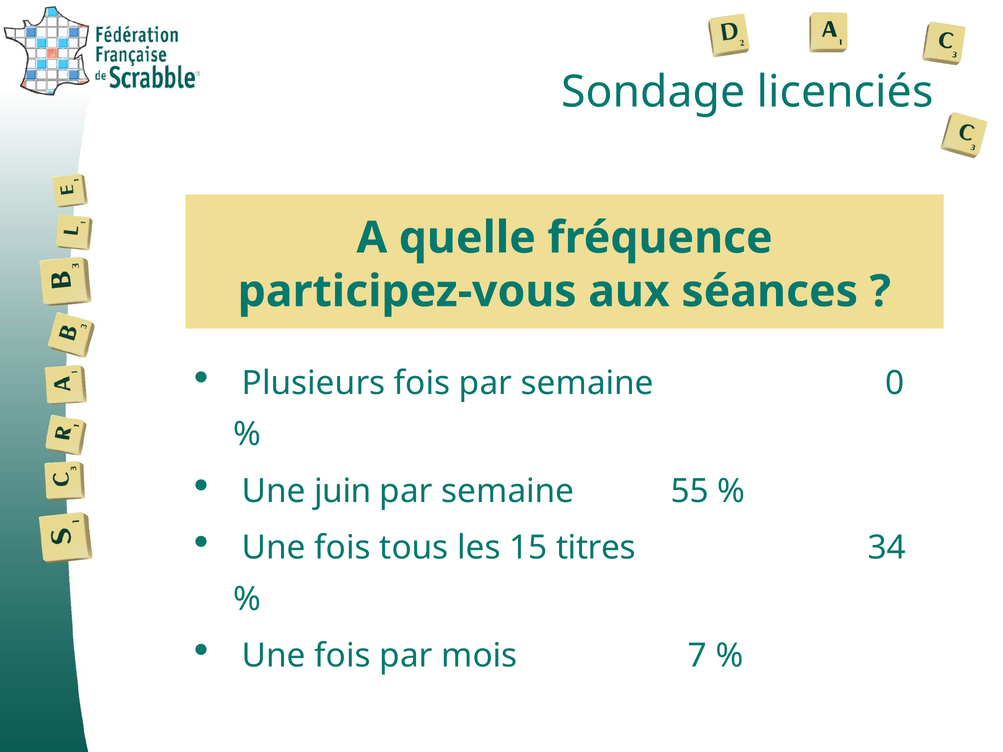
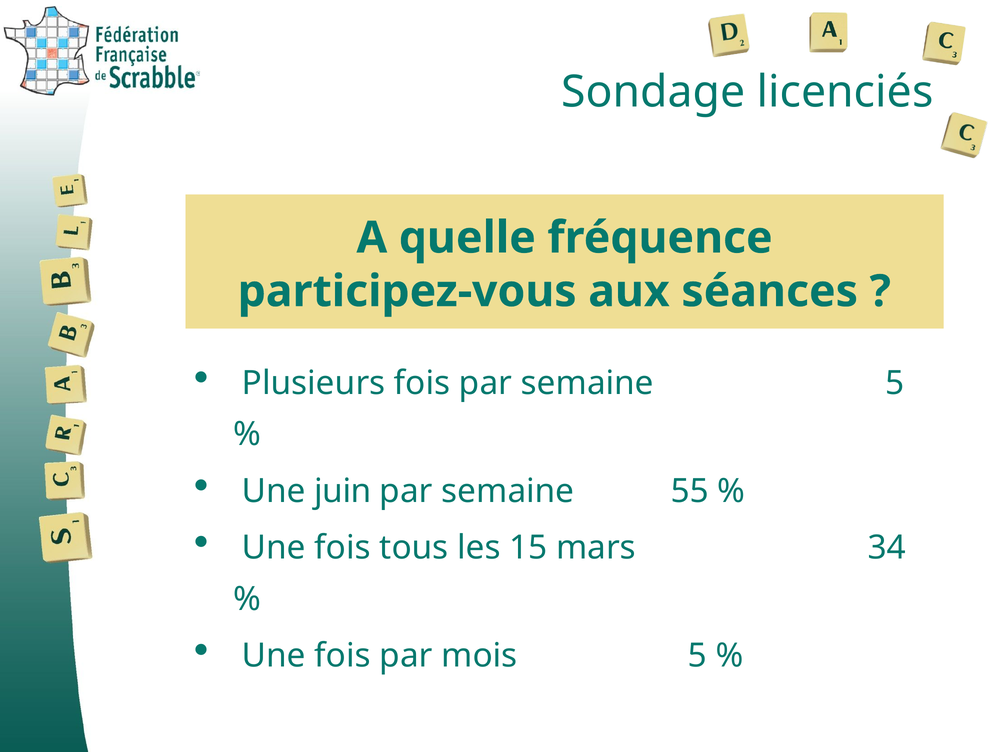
semaine 0: 0 -> 5
titres: titres -> mars
mois 7: 7 -> 5
